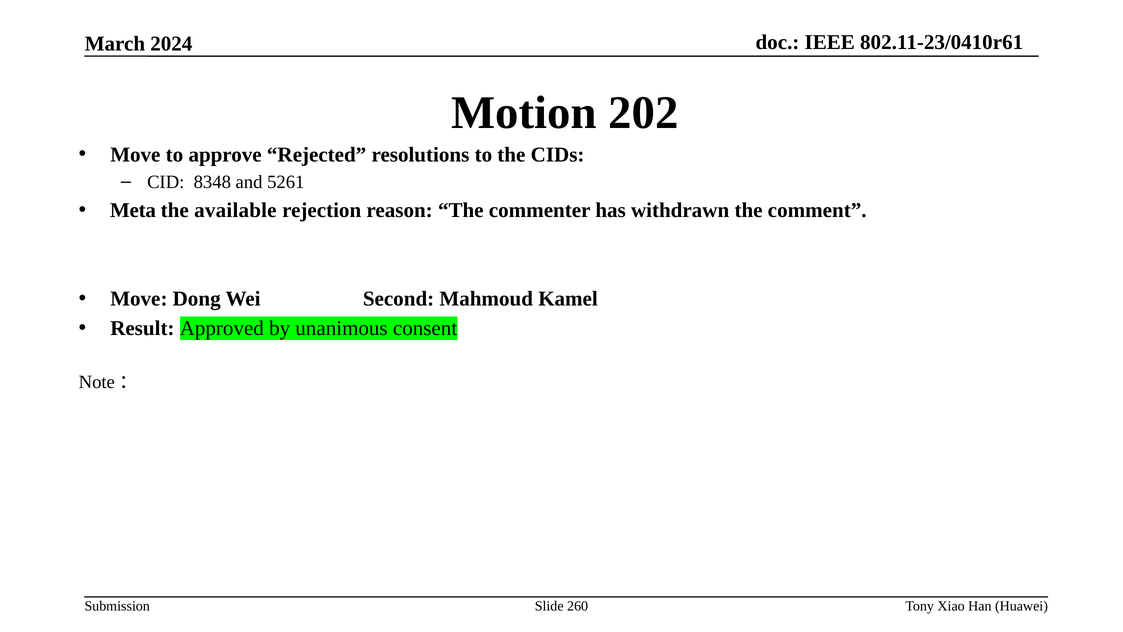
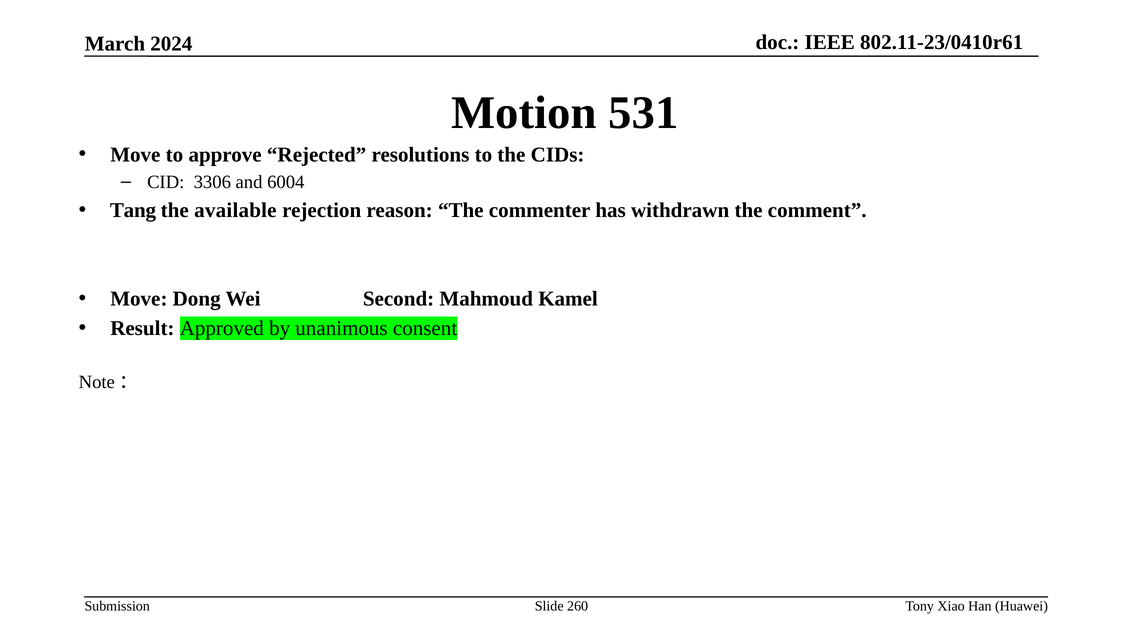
202: 202 -> 531
8348: 8348 -> 3306
5261: 5261 -> 6004
Meta: Meta -> Tang
